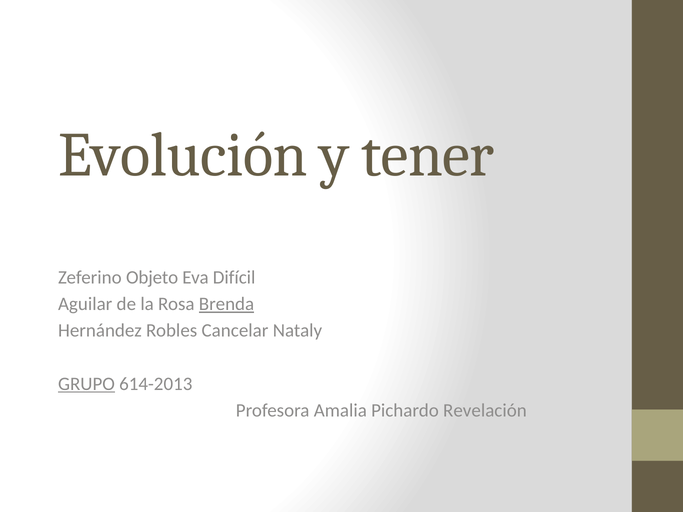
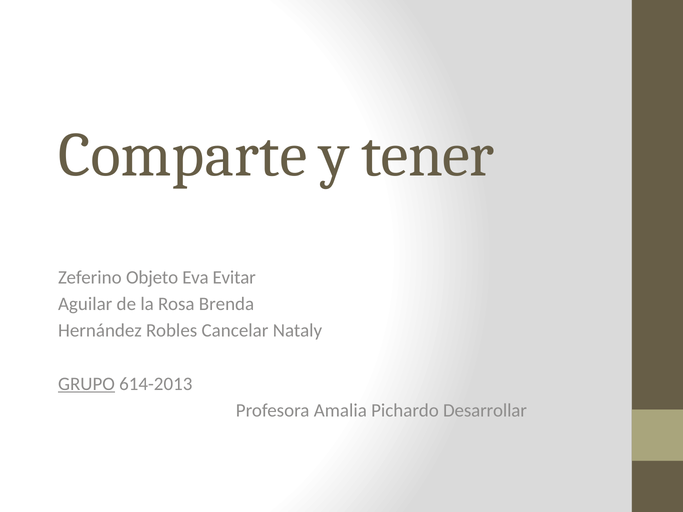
Evolución: Evolución -> Comparte
Difícil: Difícil -> Evitar
Brenda underline: present -> none
Revelación: Revelación -> Desarrollar
